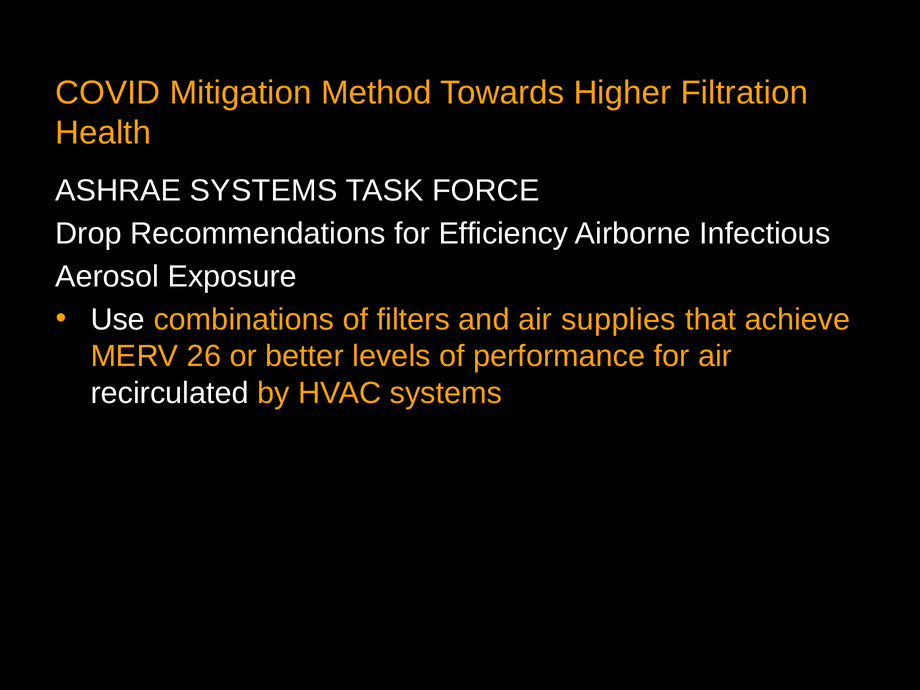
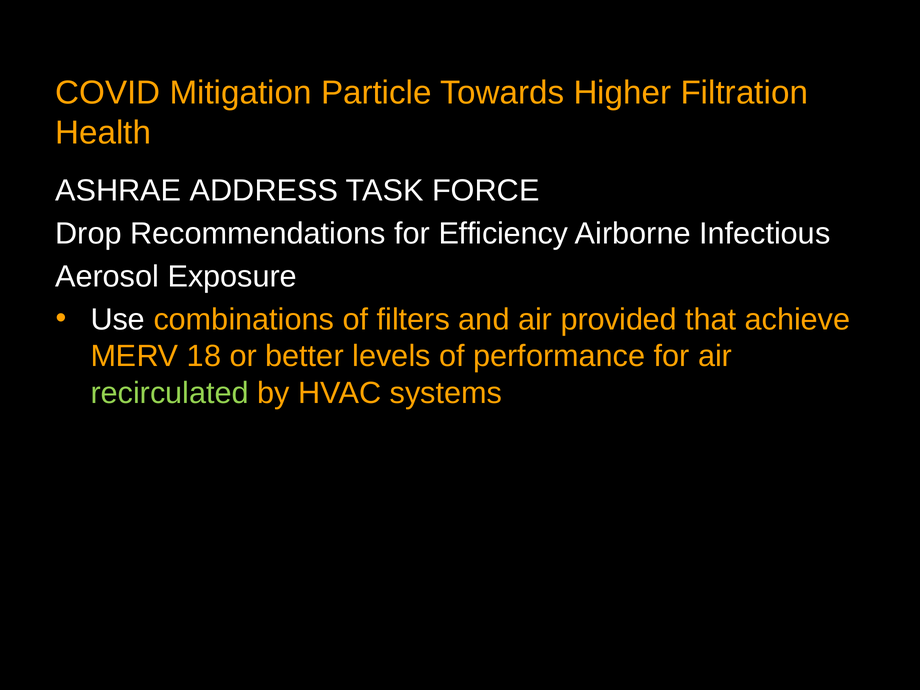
Method: Method -> Particle
ASHRAE SYSTEMS: SYSTEMS -> ADDRESS
supplies: supplies -> provided
26: 26 -> 18
recirculated colour: white -> light green
